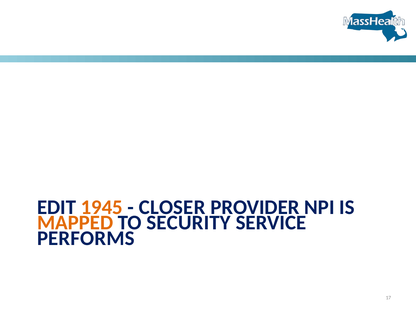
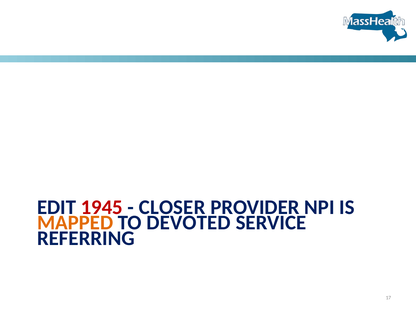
1945 colour: orange -> red
SECURITY: SECURITY -> DEVOTED
PERFORMS: PERFORMS -> REFERRING
